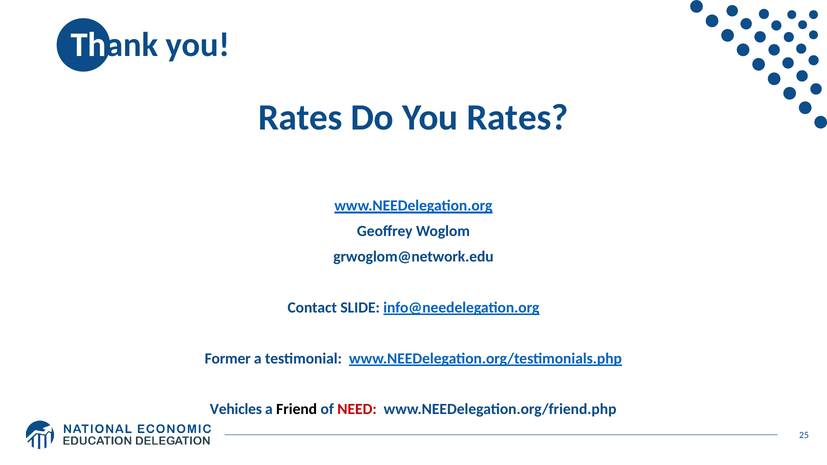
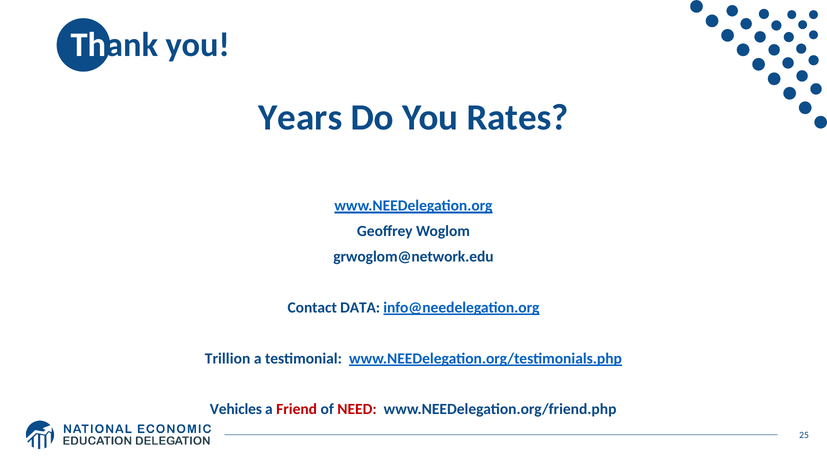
Rates at (300, 118): Rates -> Years
SLIDE: SLIDE -> DATA
Former: Former -> Trillion
Friend colour: black -> red
